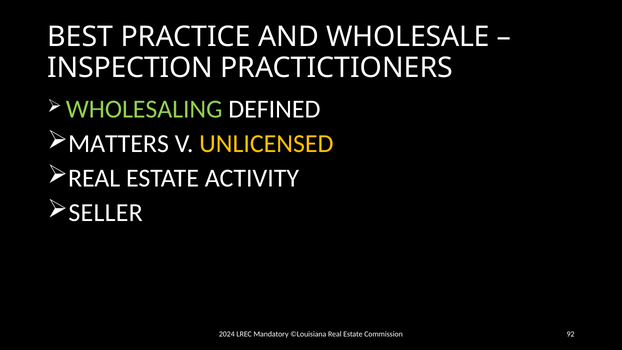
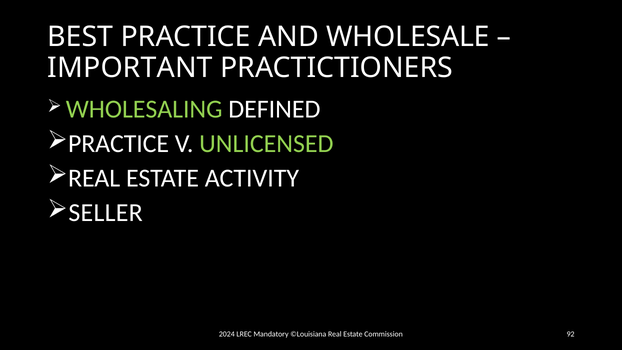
INSPECTION: INSPECTION -> IMPORTANT
MATTERS at (118, 144): MATTERS -> PRACTICE
UNLICENSED colour: yellow -> light green
